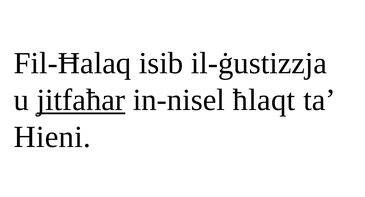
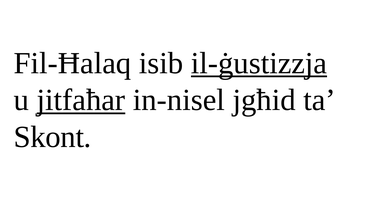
il-ġustizzja underline: none -> present
ħlaqt: ħlaqt -> jgħid
Hieni: Hieni -> Skont
